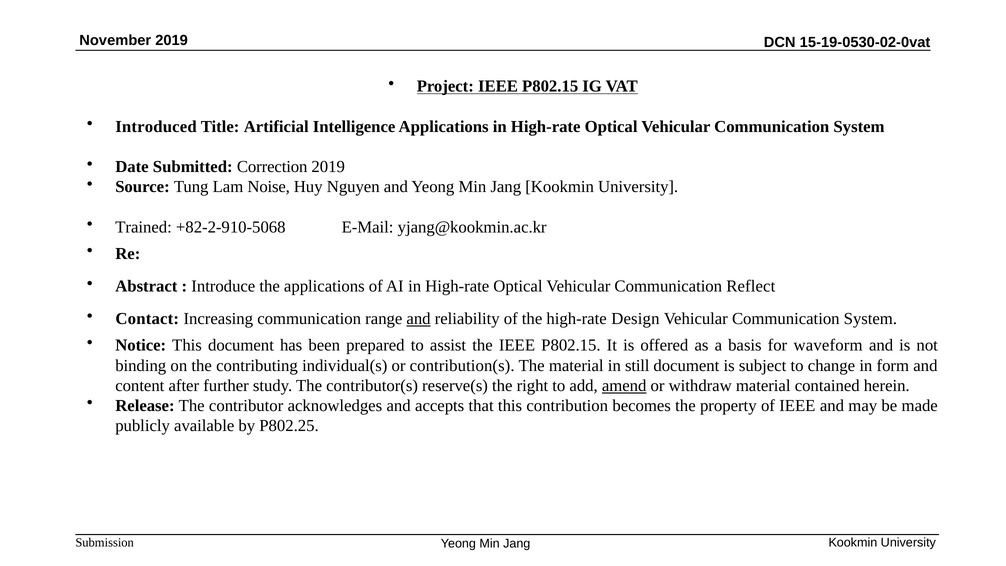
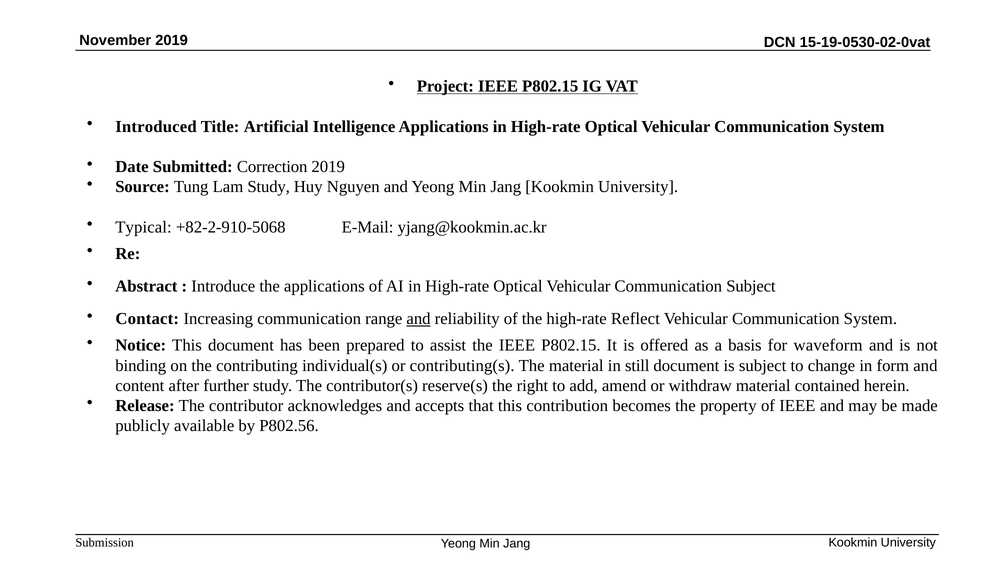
Lam Noise: Noise -> Study
Trained: Trained -> Typical
Communication Reflect: Reflect -> Subject
Design: Design -> Reflect
contribution(s: contribution(s -> contributing(s
amend underline: present -> none
P802.25: P802.25 -> P802.56
